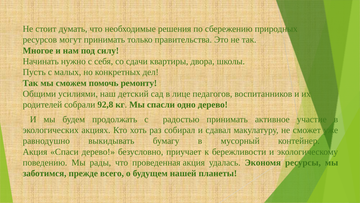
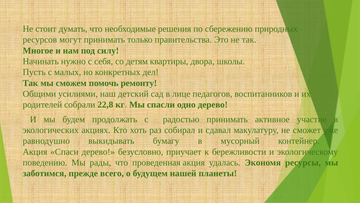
сдачи: сдачи -> детям
92,8: 92,8 -> 22,8
